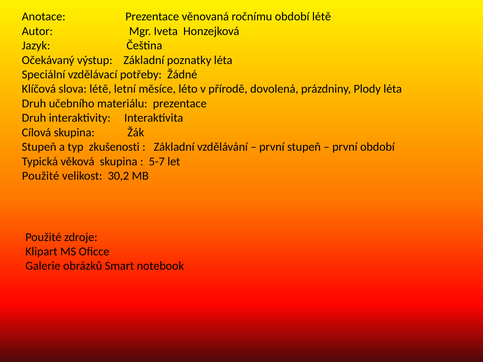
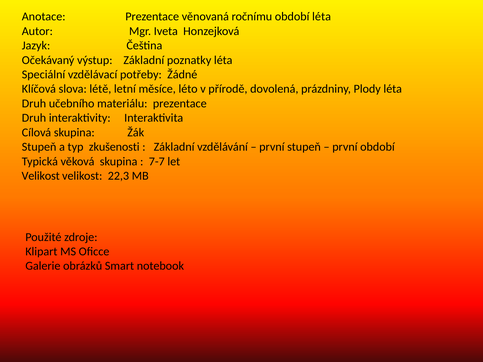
období létě: létě -> léta
5-7: 5-7 -> 7-7
Použité at (41, 176): Použité -> Velikost
30,2: 30,2 -> 22,3
